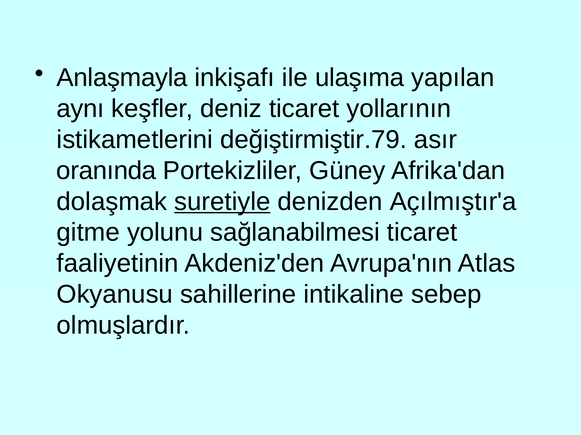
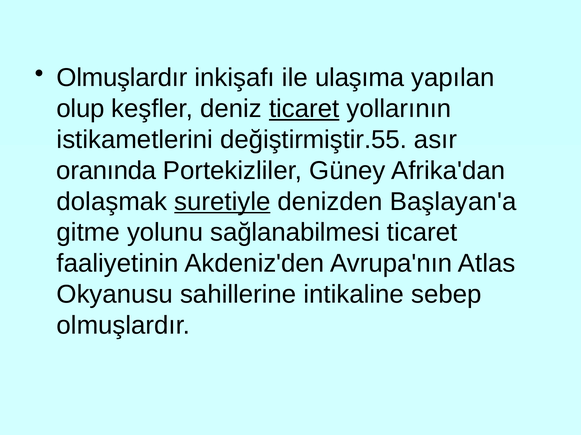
Anlaşmayla at (122, 78): Anlaşmayla -> Olmuşlardır
aynı: aynı -> olup
ticaret at (304, 109) underline: none -> present
değiştirmiştir.79: değiştirmiştir.79 -> değiştirmiştir.55
Açılmıştır'a: Açılmıştır'a -> Başlayan'a
